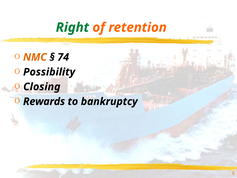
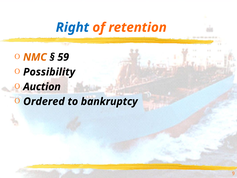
Right colour: green -> blue
74: 74 -> 59
Closing: Closing -> Auction
Rewards: Rewards -> Ordered
